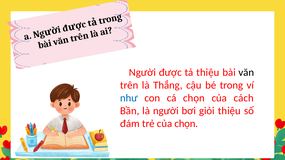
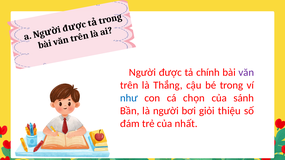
tả thiệu: thiệu -> chính
văn colour: black -> purple
cách: cách -> sánh
của chọn: chọn -> nhất
